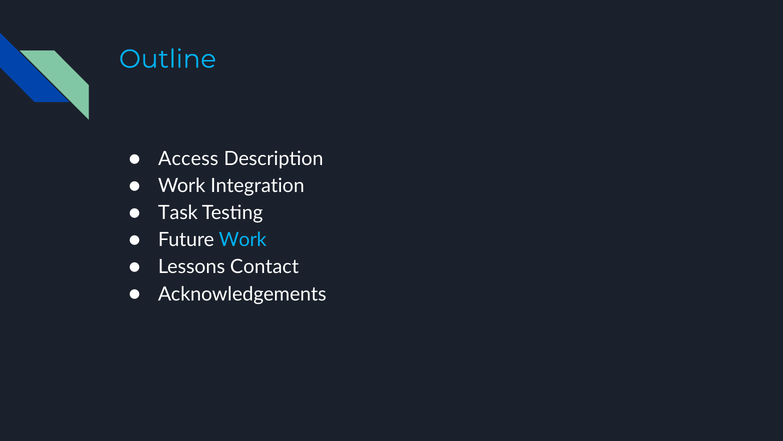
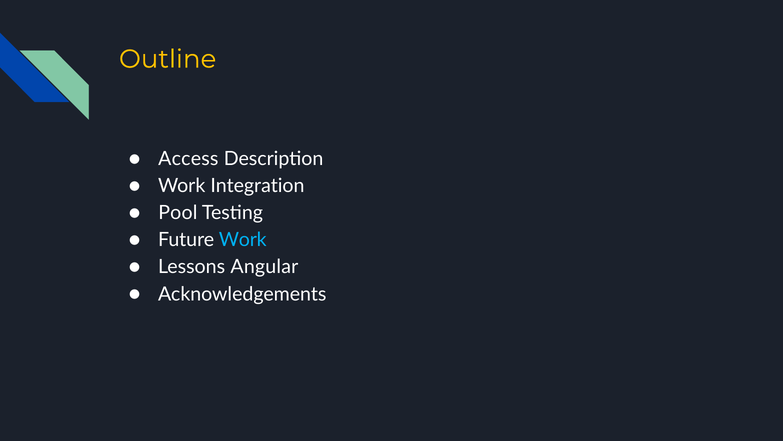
Outline colour: light blue -> yellow
Task: Task -> Pool
Contact: Contact -> Angular
